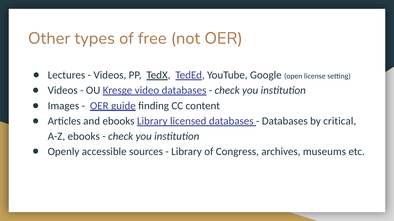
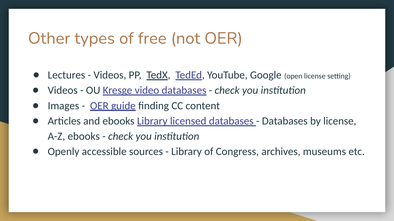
by critical: critical -> license
